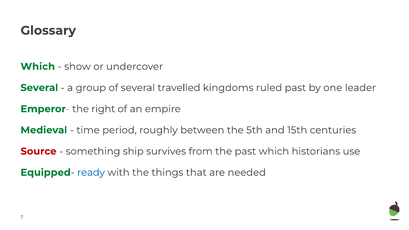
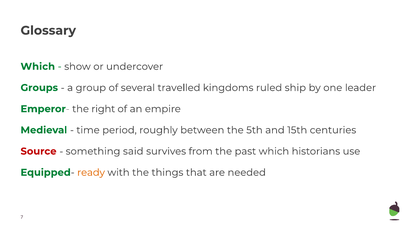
Several at (39, 88): Several -> Groups
ruled past: past -> ship
ship: ship -> said
ready colour: blue -> orange
